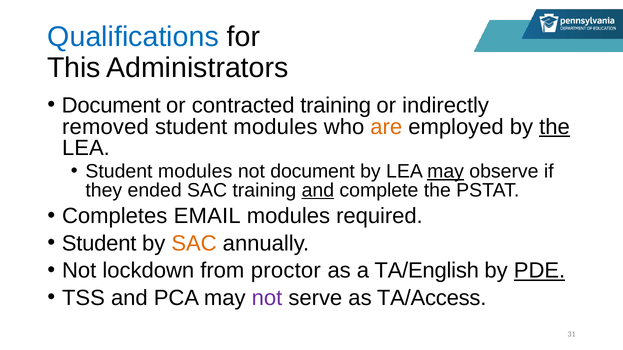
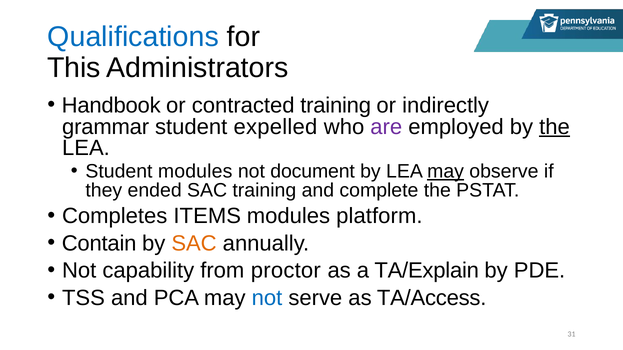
Document at (111, 105): Document -> Handbook
removed: removed -> grammar
modules at (275, 127): modules -> expelled
are colour: orange -> purple
and at (318, 191) underline: present -> none
EMAIL: EMAIL -> ITEMS
required: required -> platform
Student at (99, 244): Student -> Contain
lockdown: lockdown -> capability
TA/English: TA/English -> TA/Explain
PDE underline: present -> none
not at (267, 298) colour: purple -> blue
